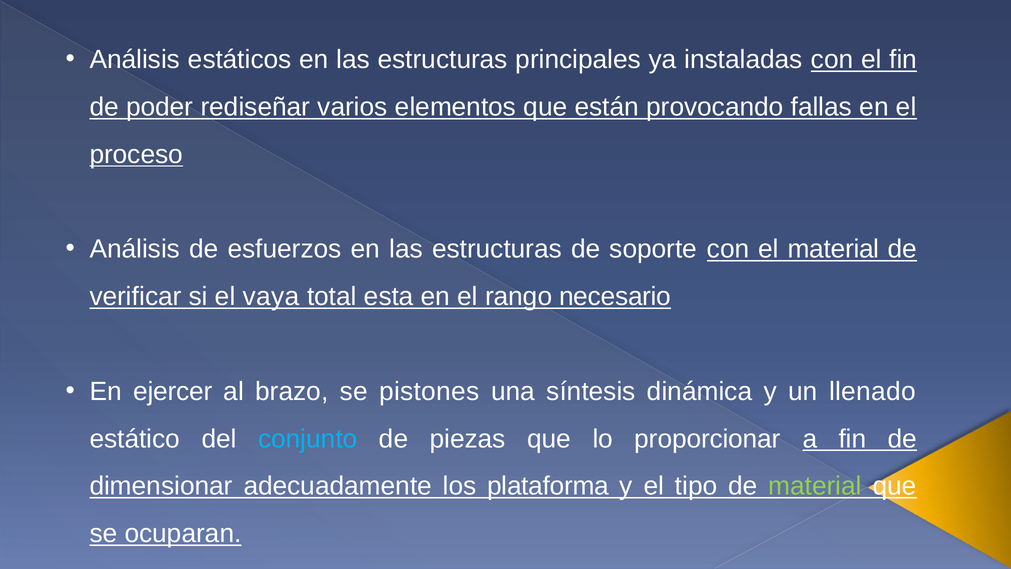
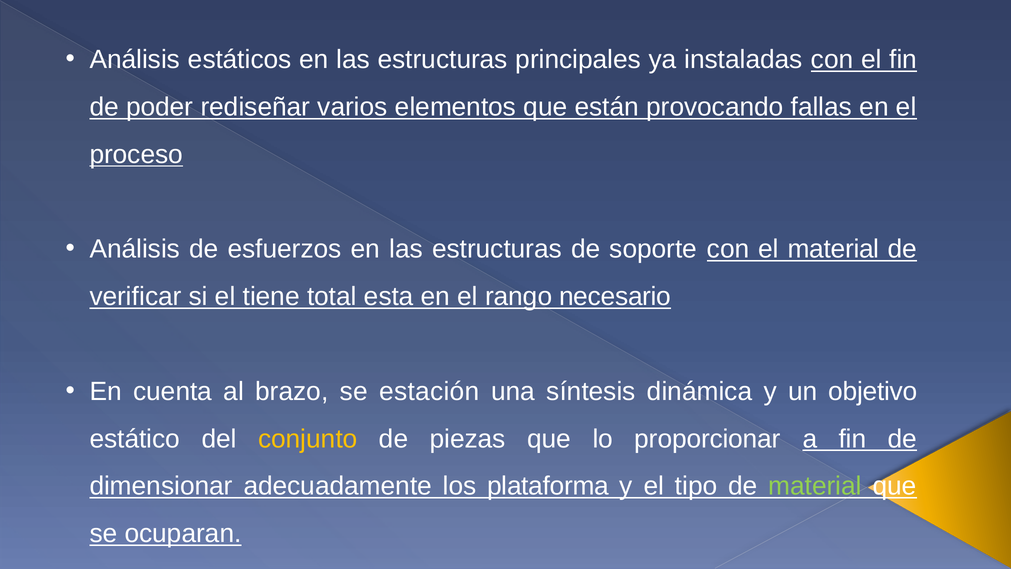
vaya: vaya -> tiene
ejercer: ejercer -> cuenta
pistones: pistones -> estación
llenado: llenado -> objetivo
conjunto colour: light blue -> yellow
